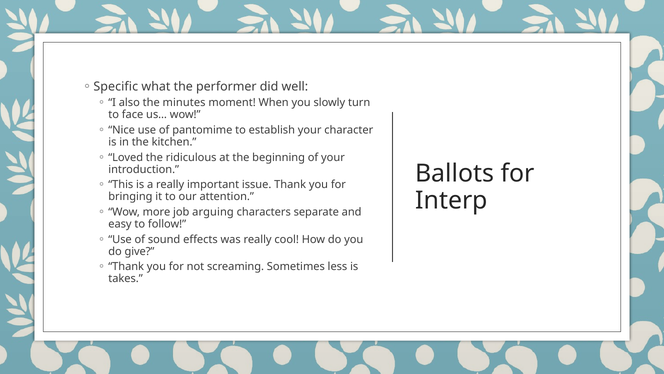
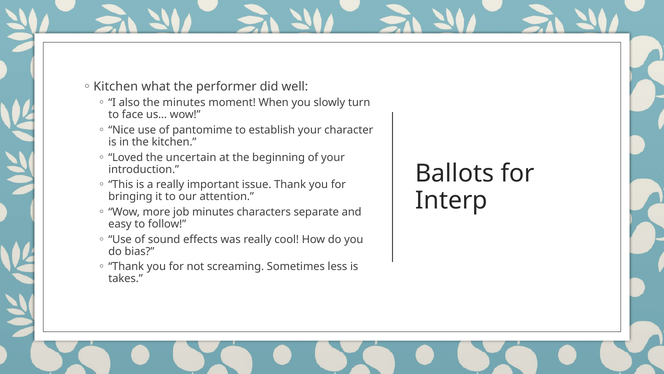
Specific at (116, 86): Specific -> Kitchen
ridiculous: ridiculous -> uncertain
job arguing: arguing -> minutes
give: give -> bias
